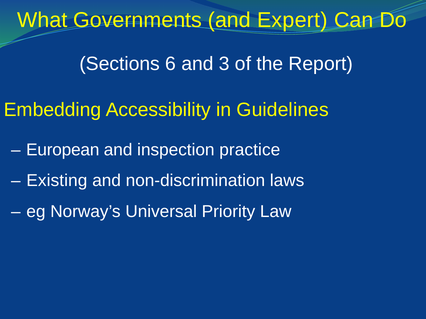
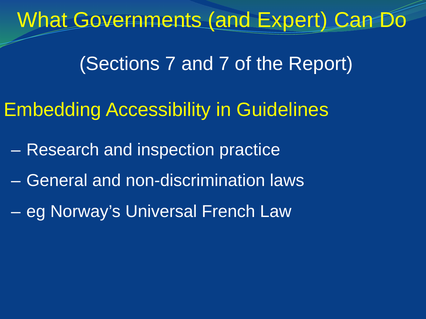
Sections 6: 6 -> 7
and 3: 3 -> 7
European: European -> Research
Existing: Existing -> General
Priority: Priority -> French
